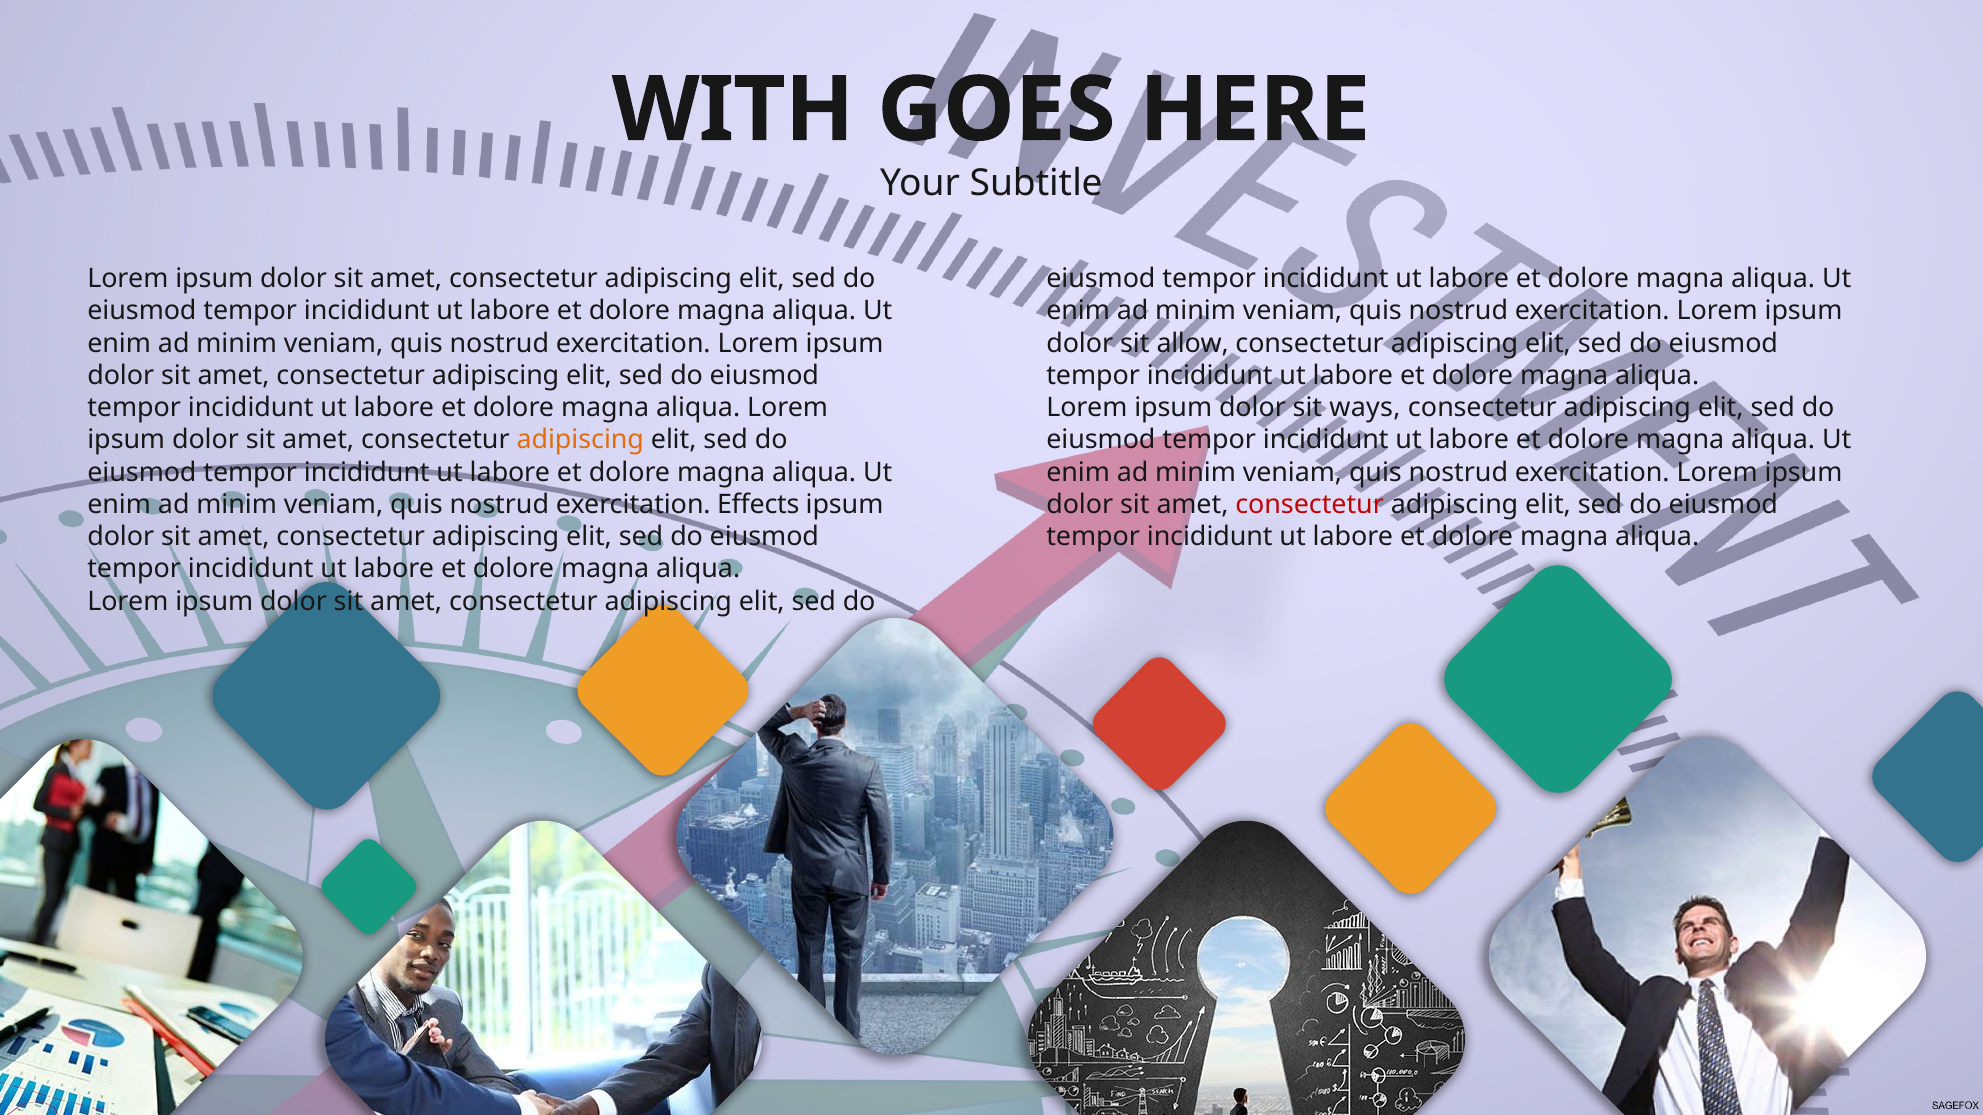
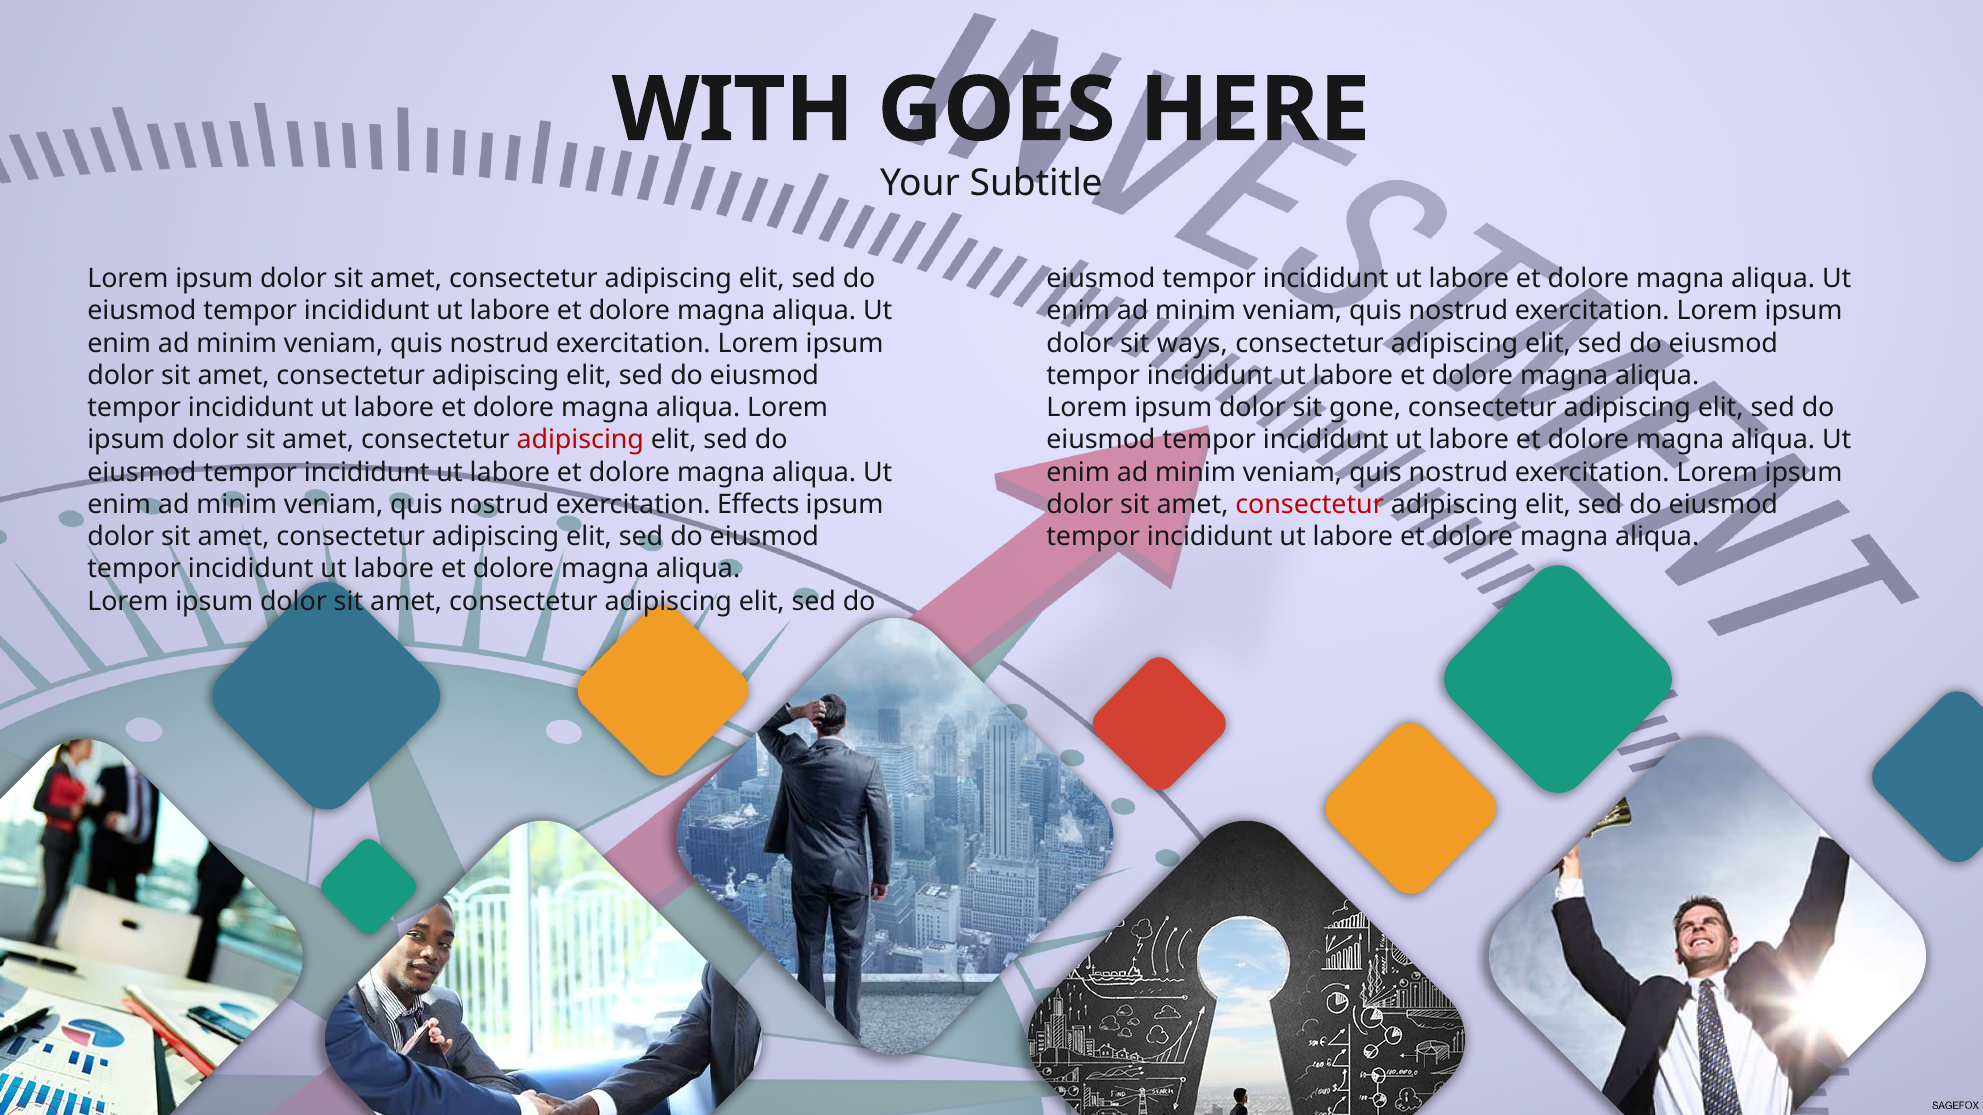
allow: allow -> ways
ways: ways -> gone
adipiscing at (580, 440) colour: orange -> red
